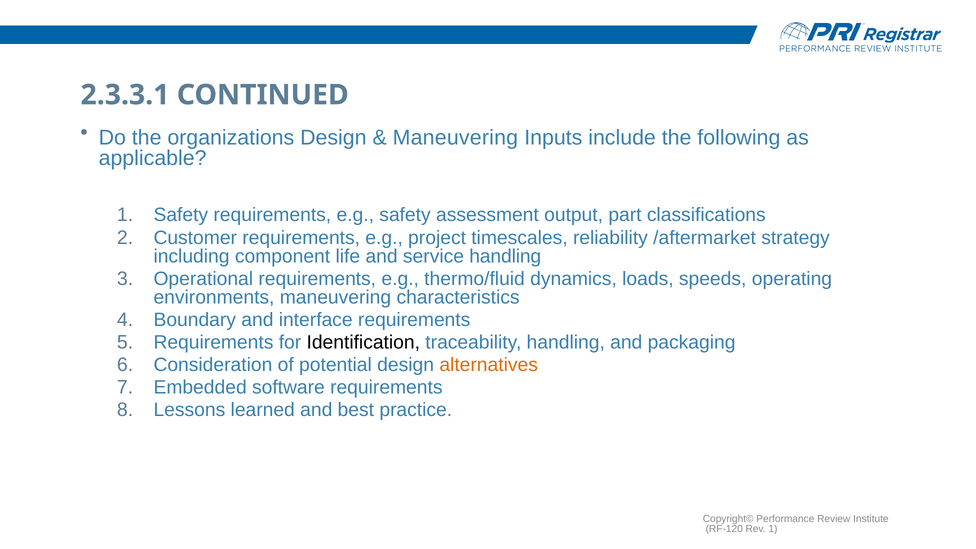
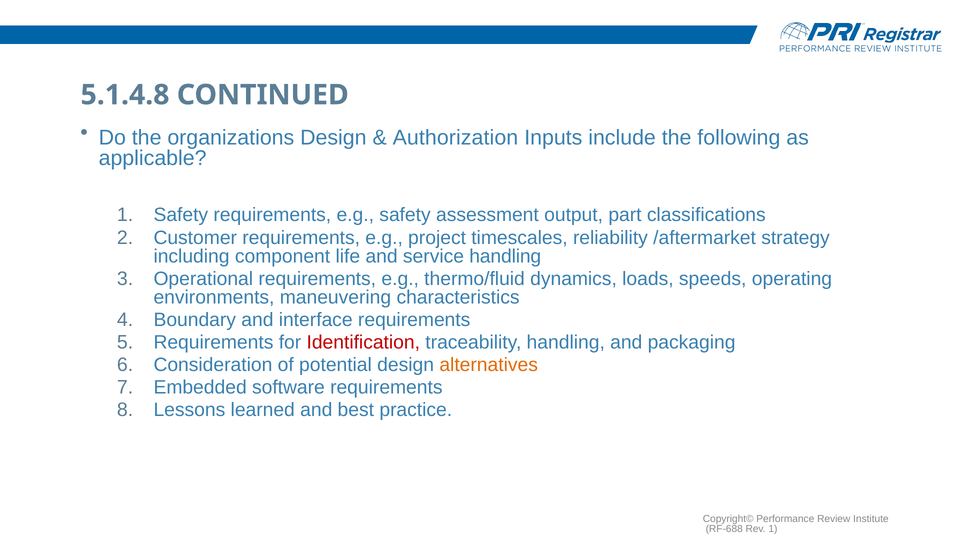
2.3.3.1: 2.3.3.1 -> 5.1.4.8
Maneuvering at (455, 138): Maneuvering -> Authorization
Identification colour: black -> red
RF-120: RF-120 -> RF-688
